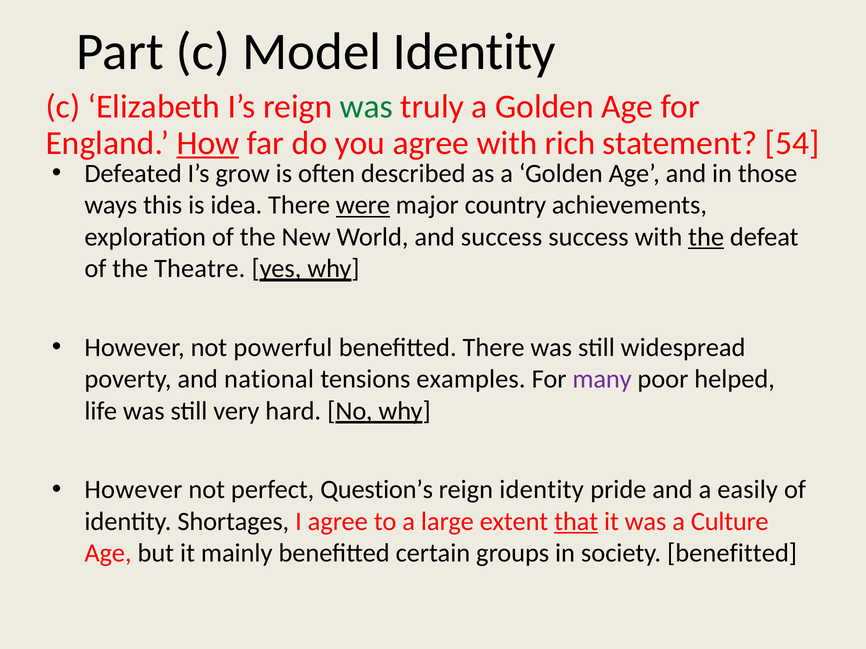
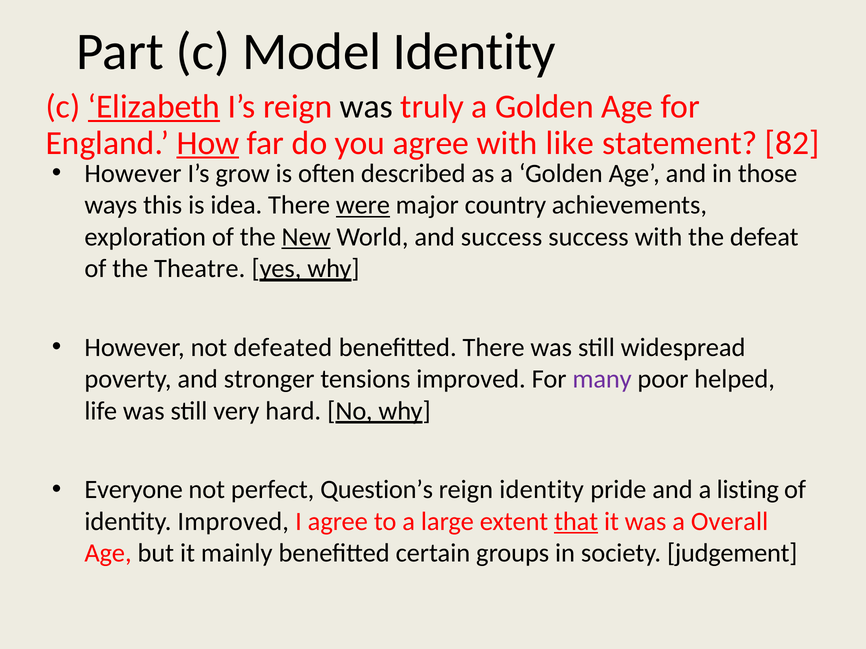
Elizabeth underline: none -> present
was at (366, 107) colour: green -> black
rich: rich -> like
54: 54 -> 82
Defeated at (133, 174): Defeated -> However
New underline: none -> present
the at (706, 237) underline: present -> none
powerful: powerful -> defeated
national: national -> stronger
tensions examples: examples -> improved
However at (133, 490): However -> Everyone
easily: easily -> listing
identity Shortages: Shortages -> Improved
Culture: Culture -> Overall
society benefitted: benefitted -> judgement
